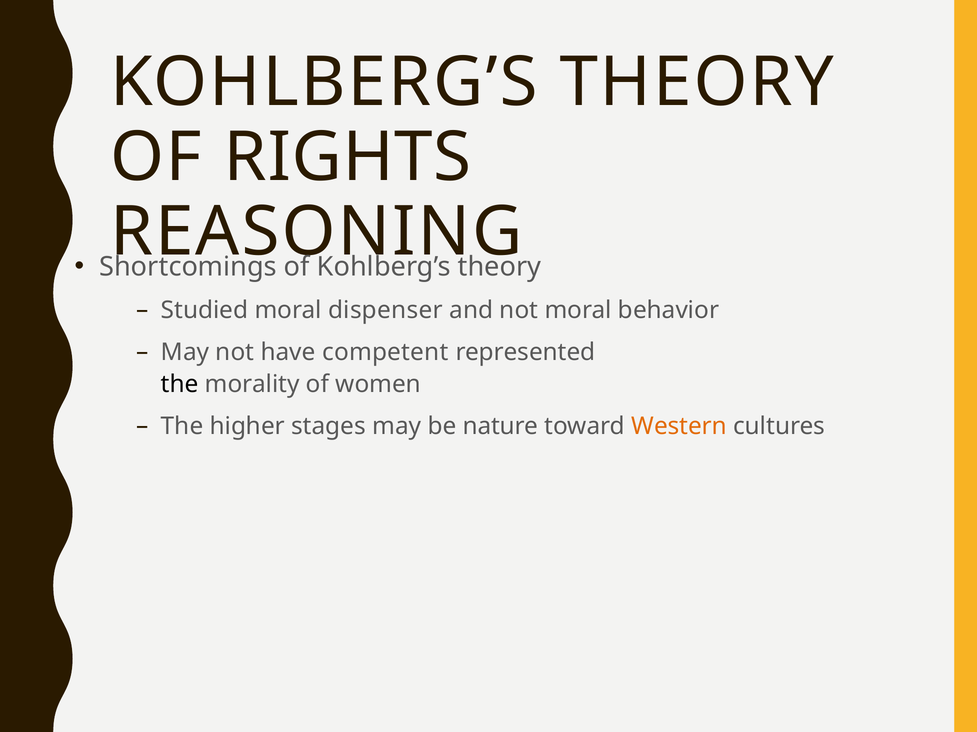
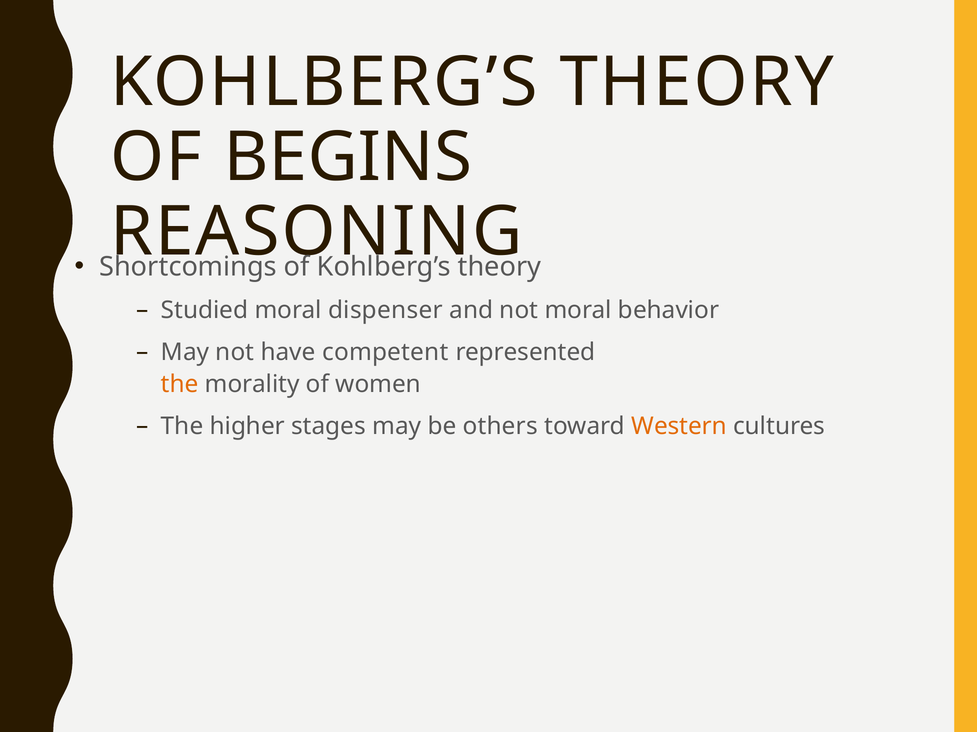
RIGHTS: RIGHTS -> BEGINS
the at (180, 385) colour: black -> orange
nature: nature -> others
